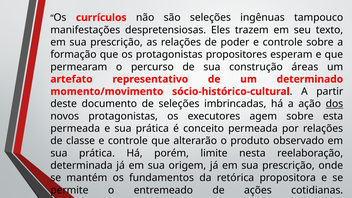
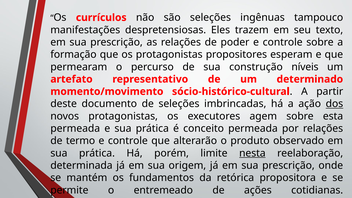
áreas: áreas -> níveis
classe: classe -> termo
nesta underline: none -> present
